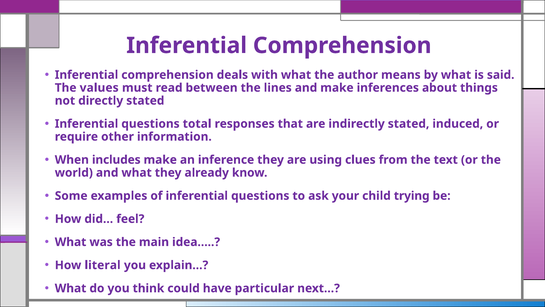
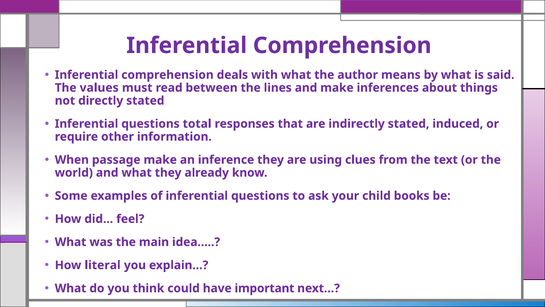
includes: includes -> passage
trying: trying -> books
particular: particular -> important
